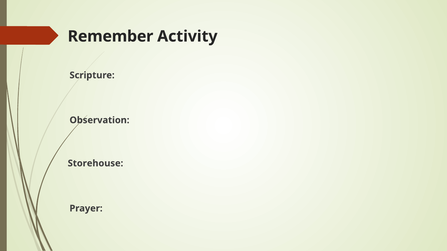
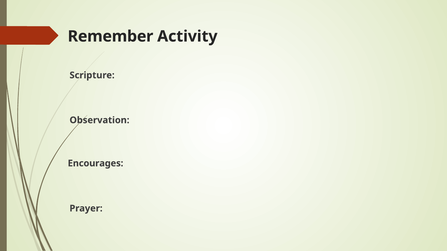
Storehouse: Storehouse -> Encourages
